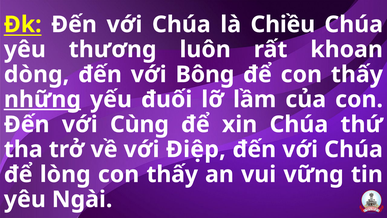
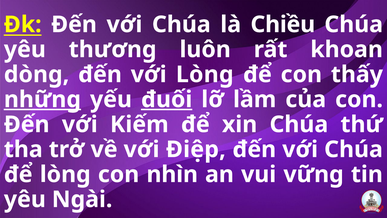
với Bông: Bông -> Lòng
đuối underline: none -> present
Cùng: Cùng -> Kiếm
lòng con thấy: thấy -> nhìn
